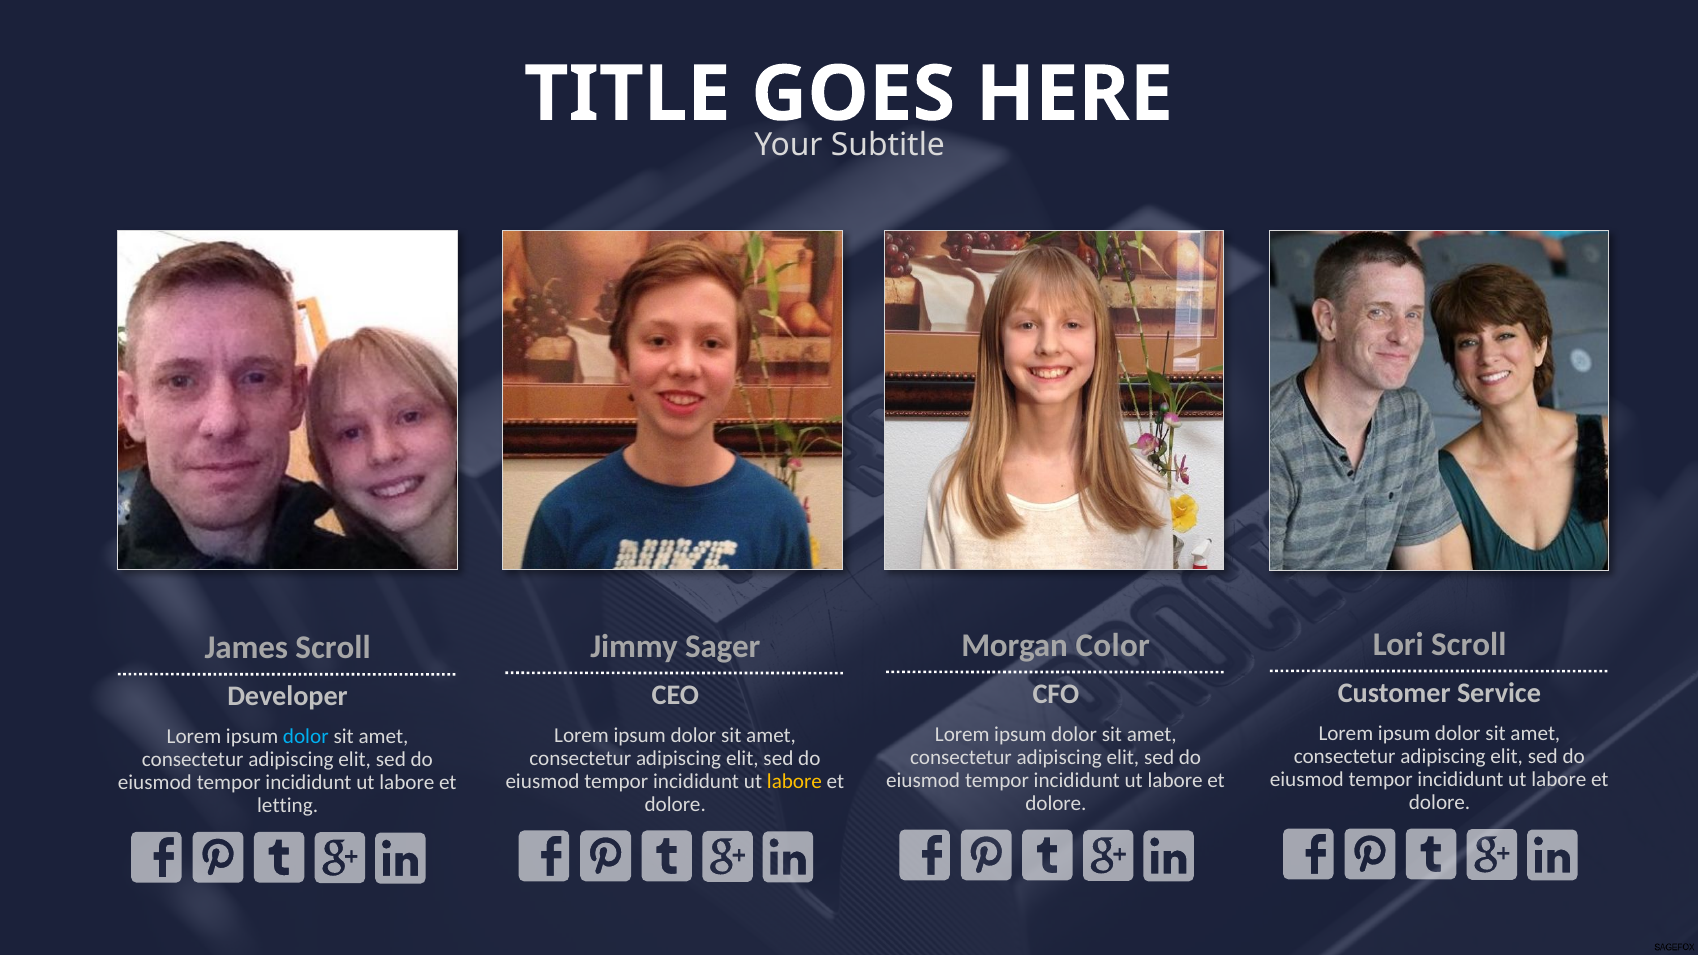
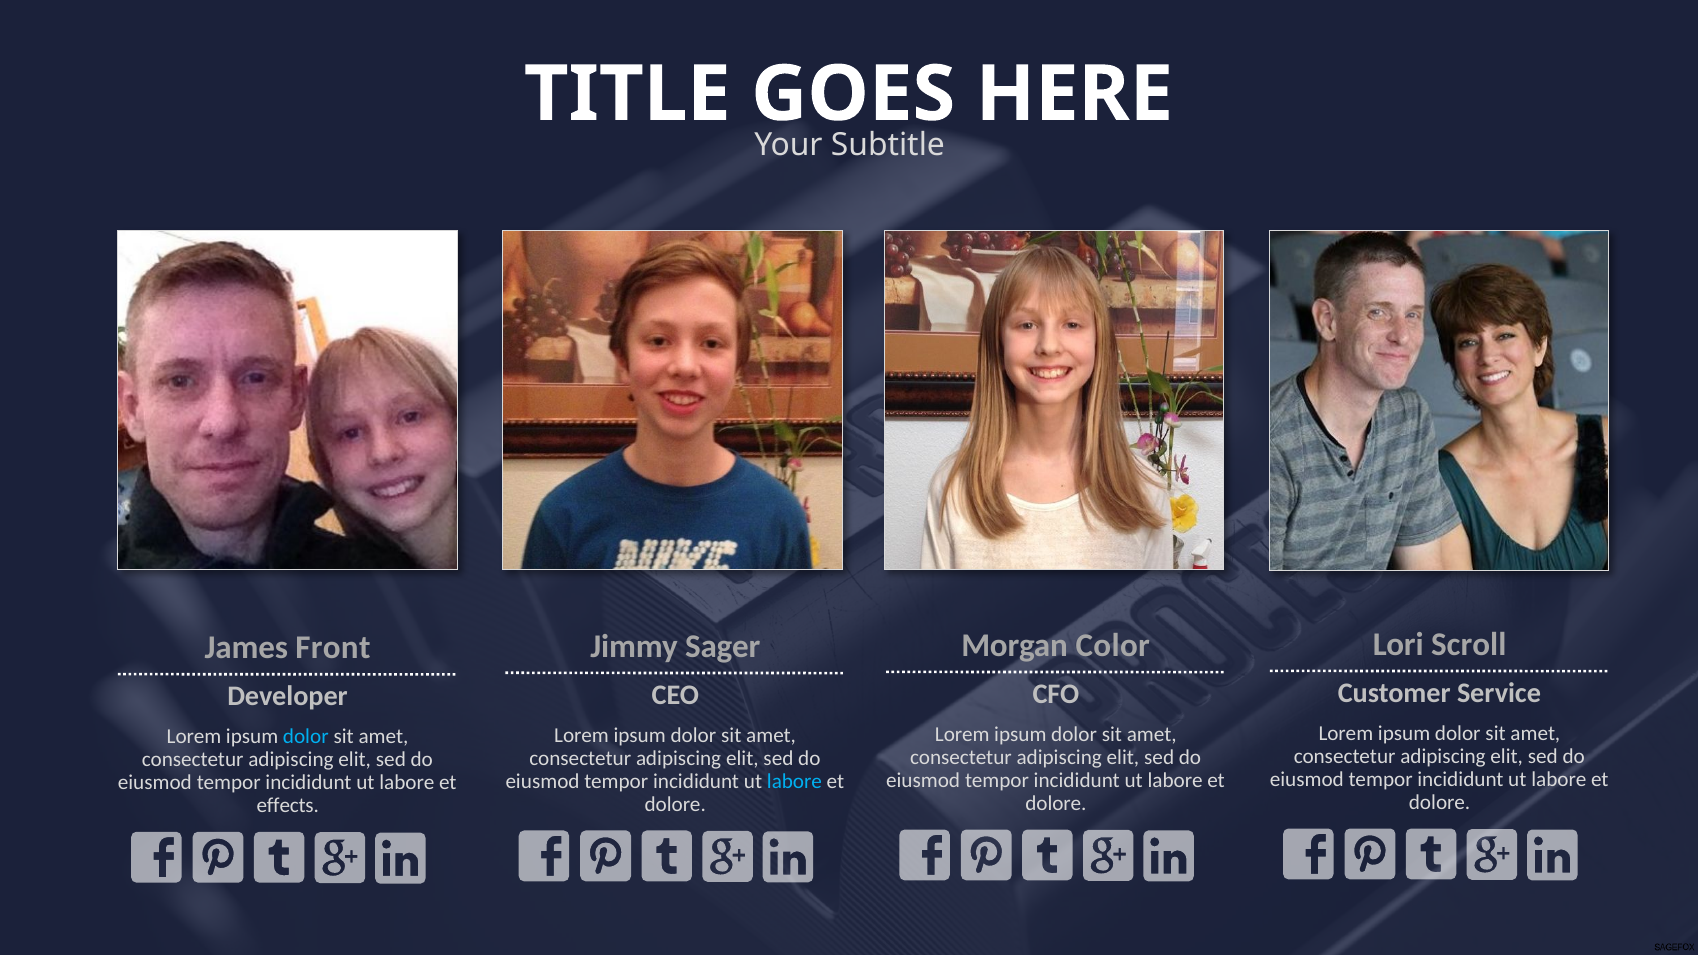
James Scroll: Scroll -> Front
labore at (794, 781) colour: yellow -> light blue
letting: letting -> effects
